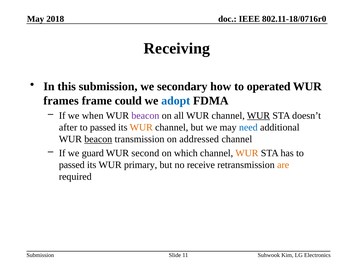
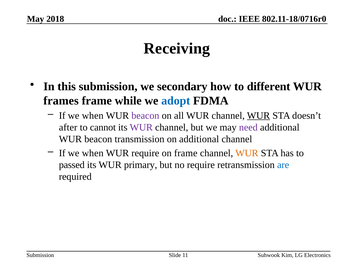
operated: operated -> different
could: could -> while
passed at (103, 127): passed -> cannot
WUR at (141, 127) colour: orange -> purple
need colour: blue -> purple
beacon at (98, 139) underline: present -> none
on addressed: addressed -> additional
guard at (93, 153): guard -> when
WUR second: second -> require
on which: which -> frame
no receive: receive -> require
are colour: orange -> blue
